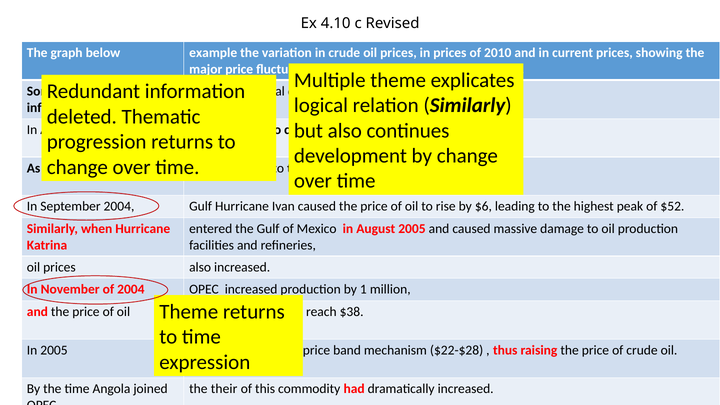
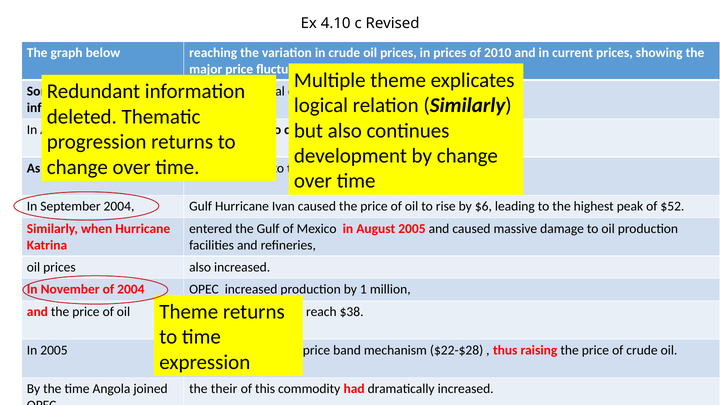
example: example -> reaching
